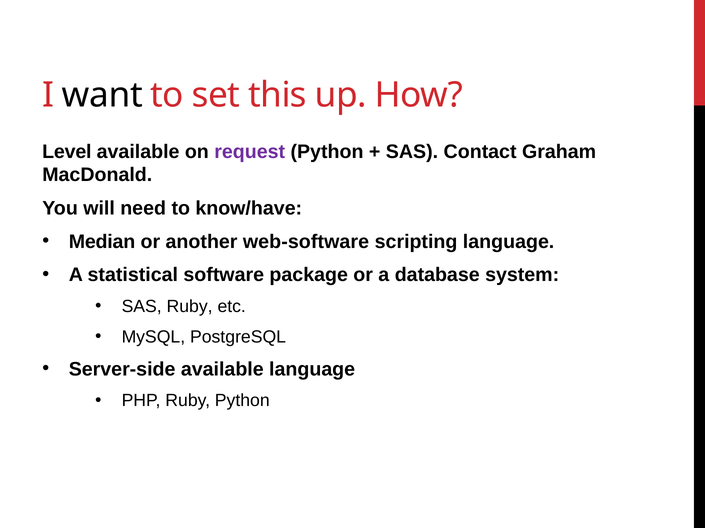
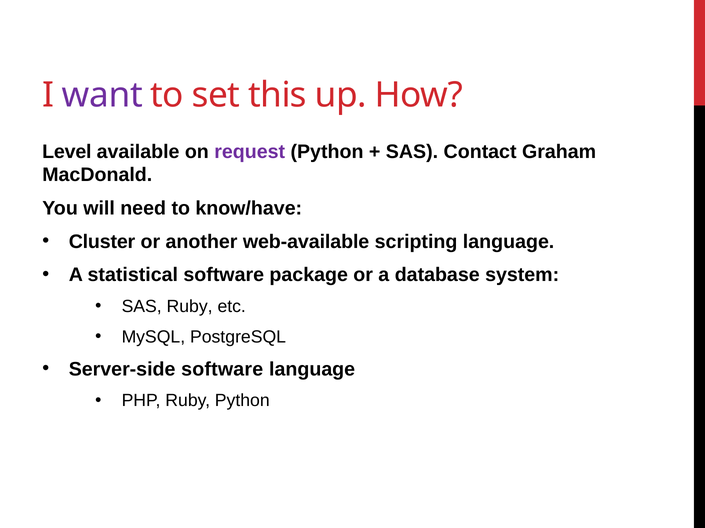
want colour: black -> purple
Median: Median -> Cluster
web-software: web-software -> web-available
Server-side available: available -> software
